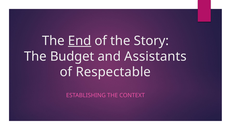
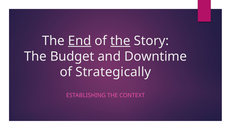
the at (120, 41) underline: none -> present
Assistants: Assistants -> Downtime
Respectable: Respectable -> Strategically
